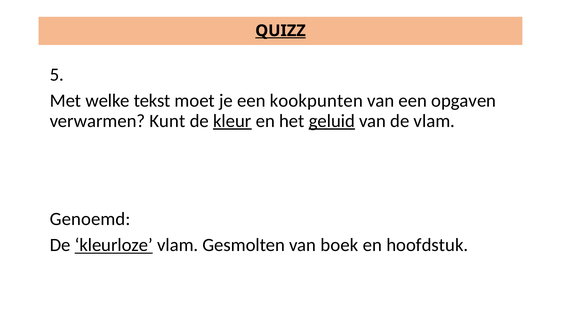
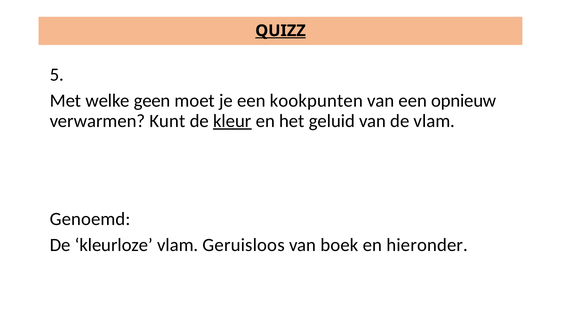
tekst: tekst -> geen
opgaven: opgaven -> opnieuw
geluid underline: present -> none
kleurloze underline: present -> none
Gesmolten: Gesmolten -> Geruisloos
hoofdstuk: hoofdstuk -> hieronder
